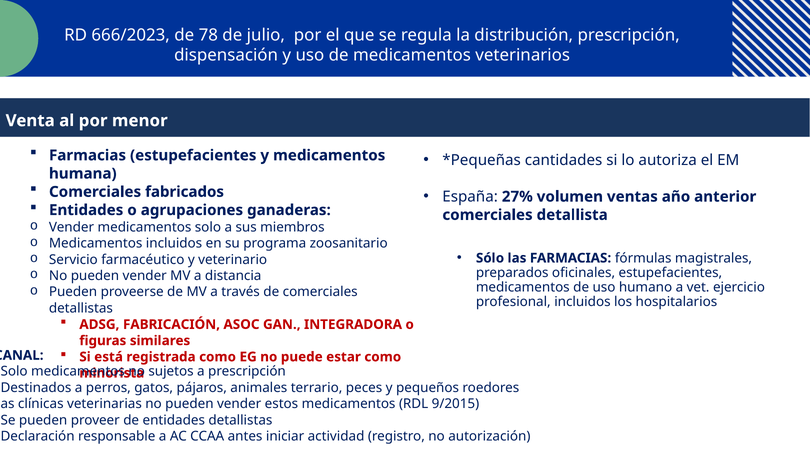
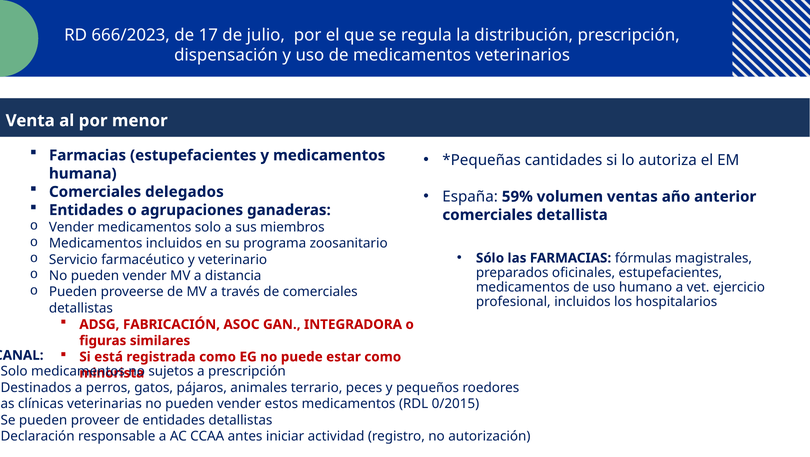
78: 78 -> 17
fabricados: fabricados -> delegados
27%: 27% -> 59%
9/2015: 9/2015 -> 0/2015
